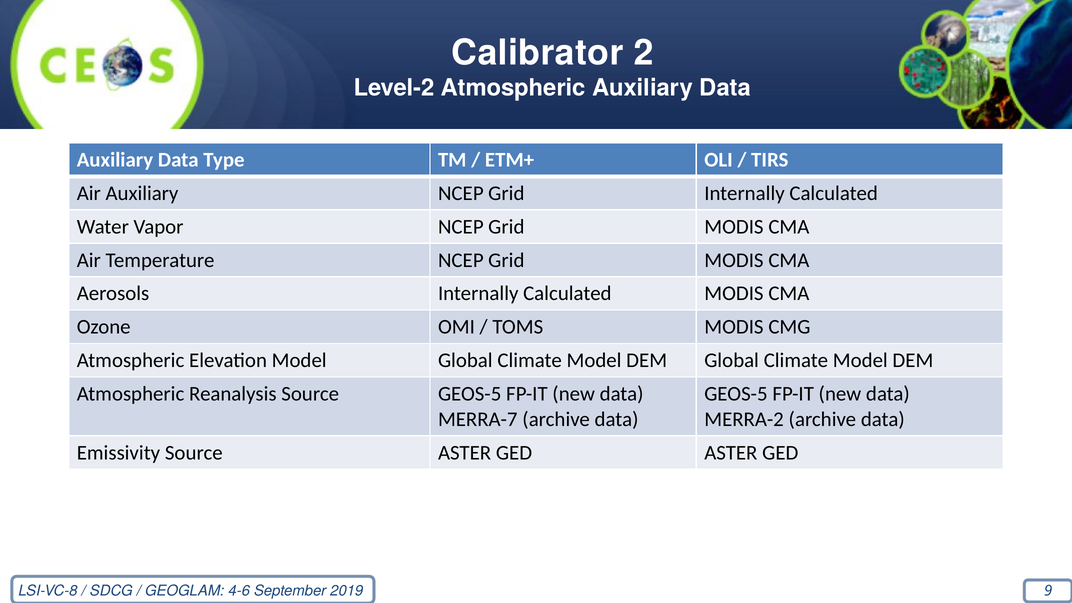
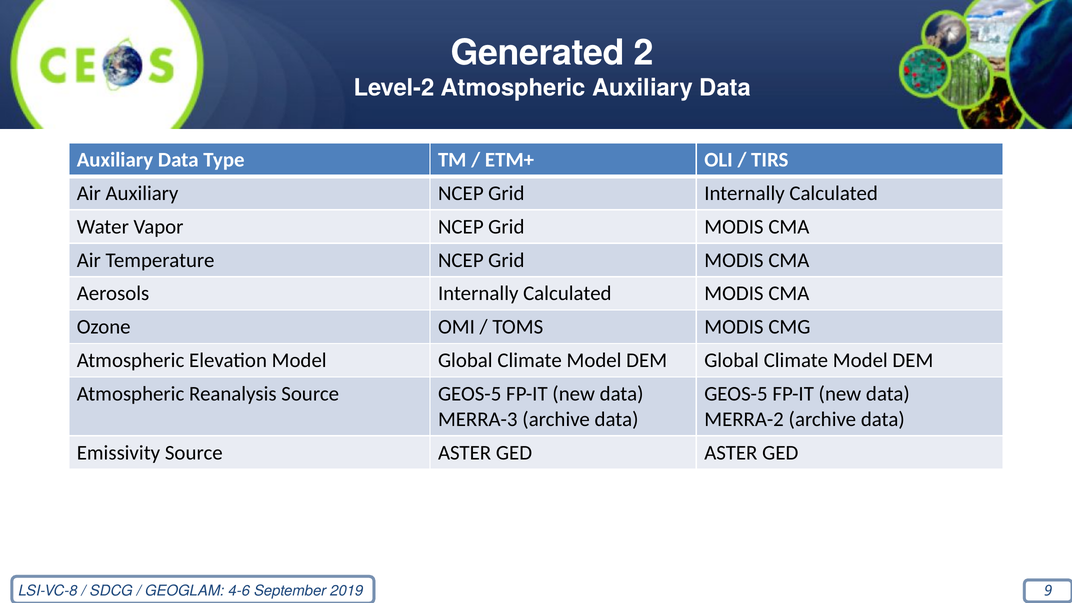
Calibrator: Calibrator -> Generated
MERRA-7: MERRA-7 -> MERRA-3
